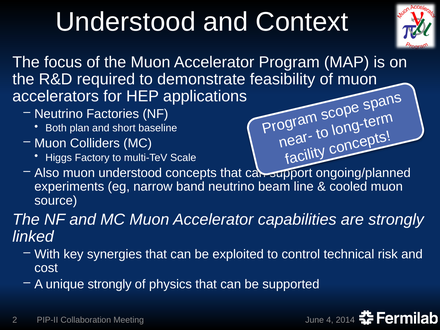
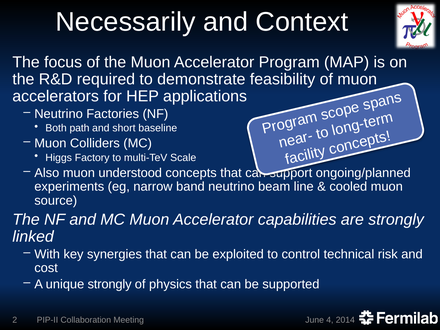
Understood at (126, 22): Understood -> Necessarily
plan: plan -> path
